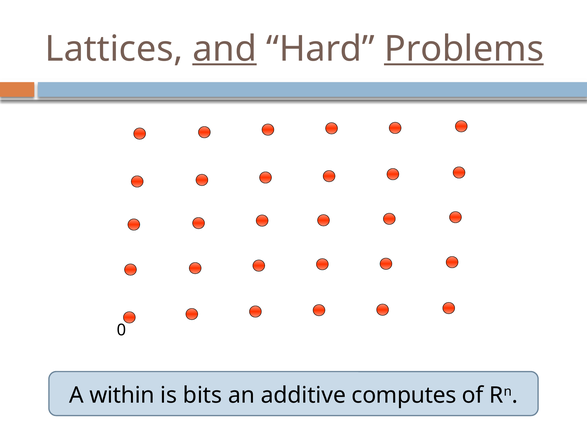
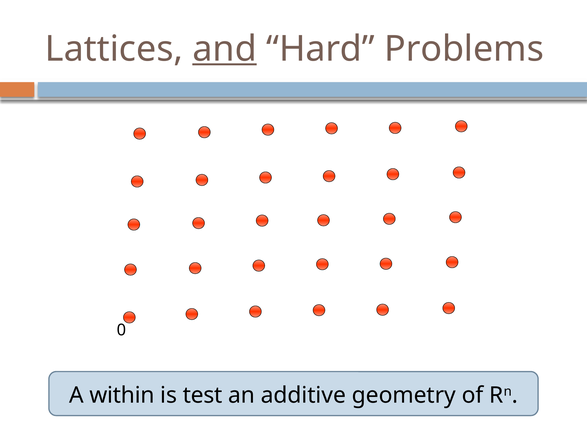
Problems underline: present -> none
bits: bits -> test
computes: computes -> geometry
